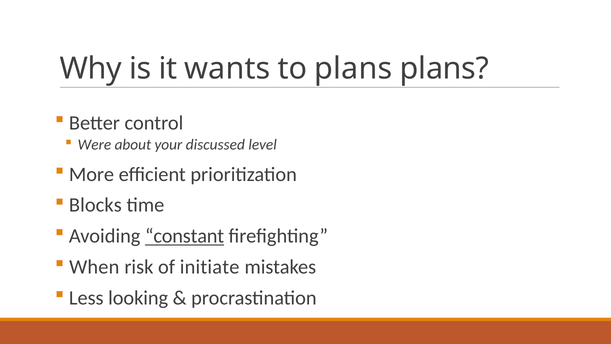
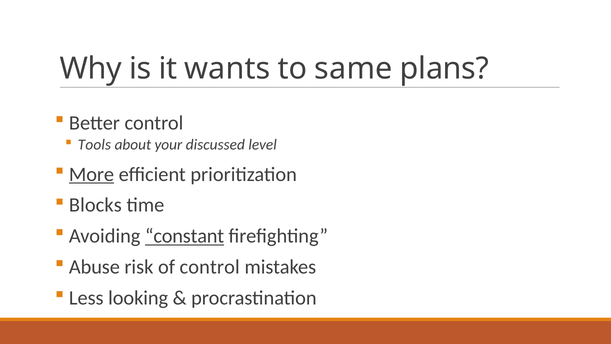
to plans: plans -> same
Were: Were -> Tools
More underline: none -> present
When: When -> Abuse
of initiate: initiate -> control
